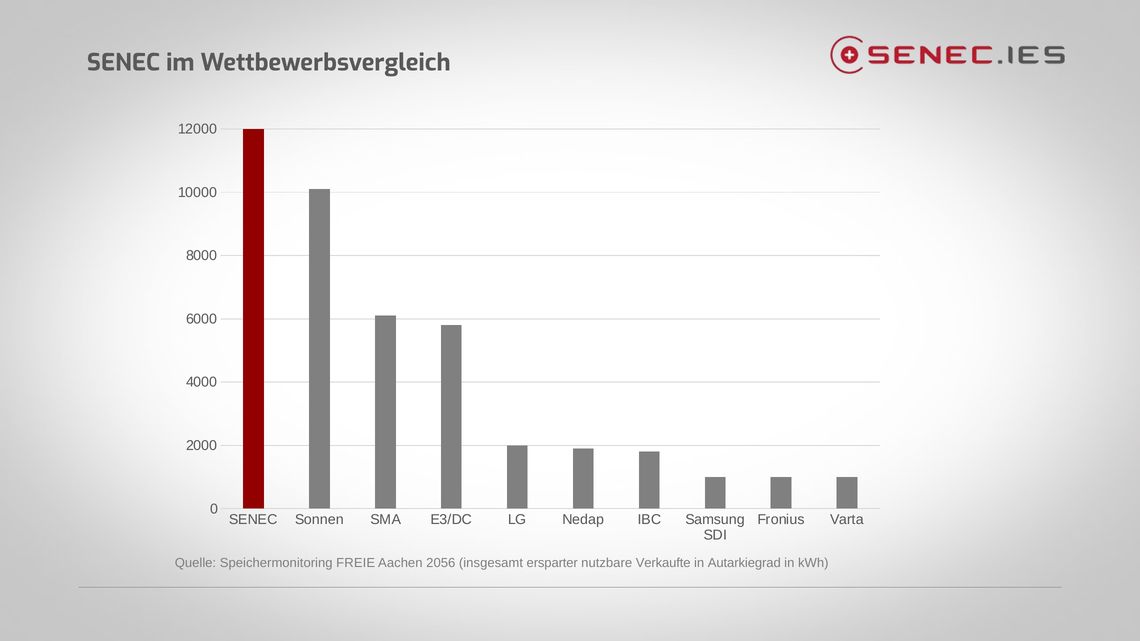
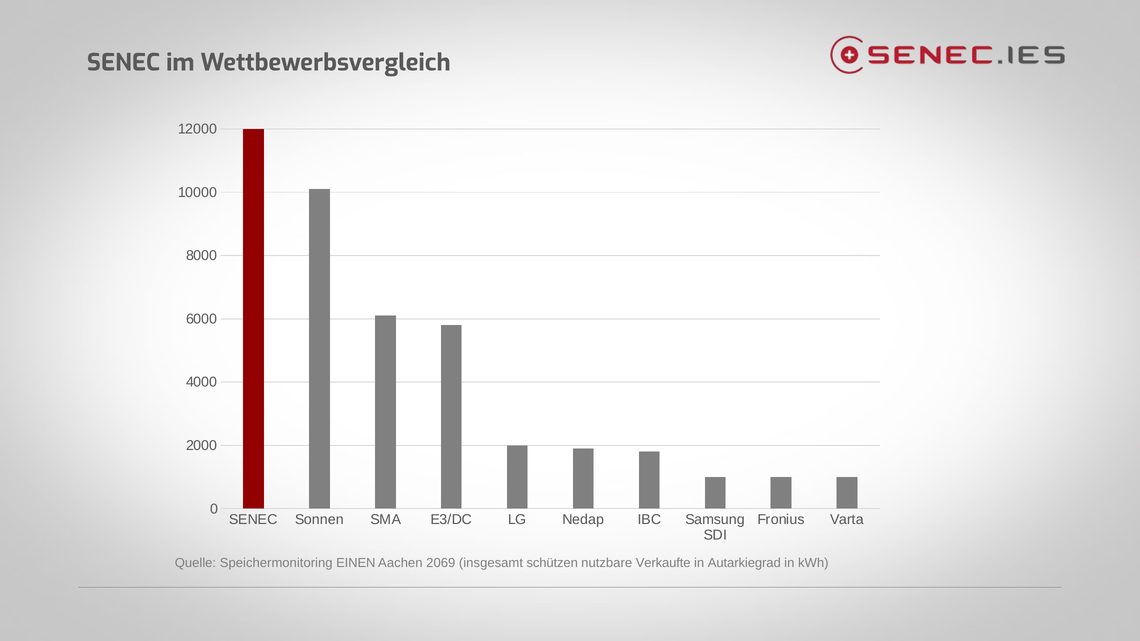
FREIE: FREIE -> EINEN
2056: 2056 -> 2069
ersparter: ersparter -> schützen
